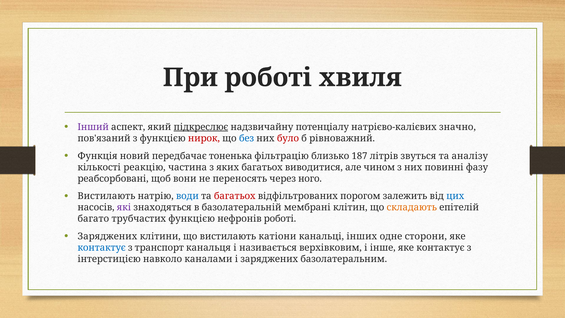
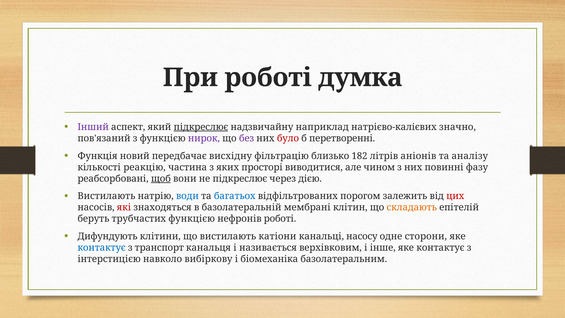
хвиля: хвиля -> думка
потенціалу: потенціалу -> наприклад
нирок colour: red -> purple
без colour: blue -> purple
рівноважний: рівноважний -> перетворенні
тоненька: тоненька -> висхідну
187: 187 -> 182
звуться: звуться -> аніонів
яких багатьох: багатьох -> просторі
щоб underline: none -> present
не переносять: переносять -> підкреслює
ного: ного -> дією
багатьох at (235, 196) colour: red -> blue
цих colour: blue -> red
які colour: purple -> red
багато: багато -> беруть
Заряджених at (107, 236): Заряджених -> Дифундують
інших: інших -> насосу
каналами: каналами -> вибіркову
і заряджених: заряджених -> біомеханіка
